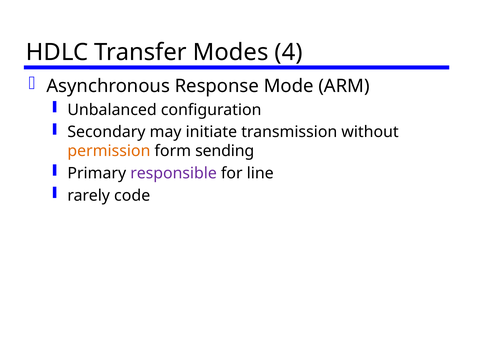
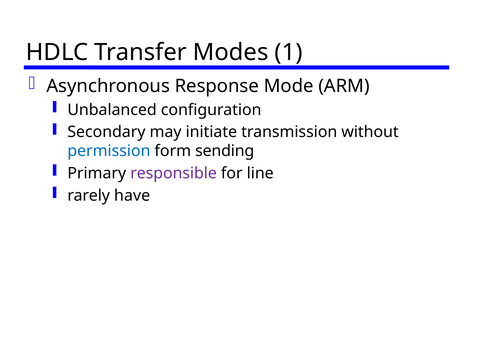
4: 4 -> 1
permission colour: orange -> blue
code: code -> have
